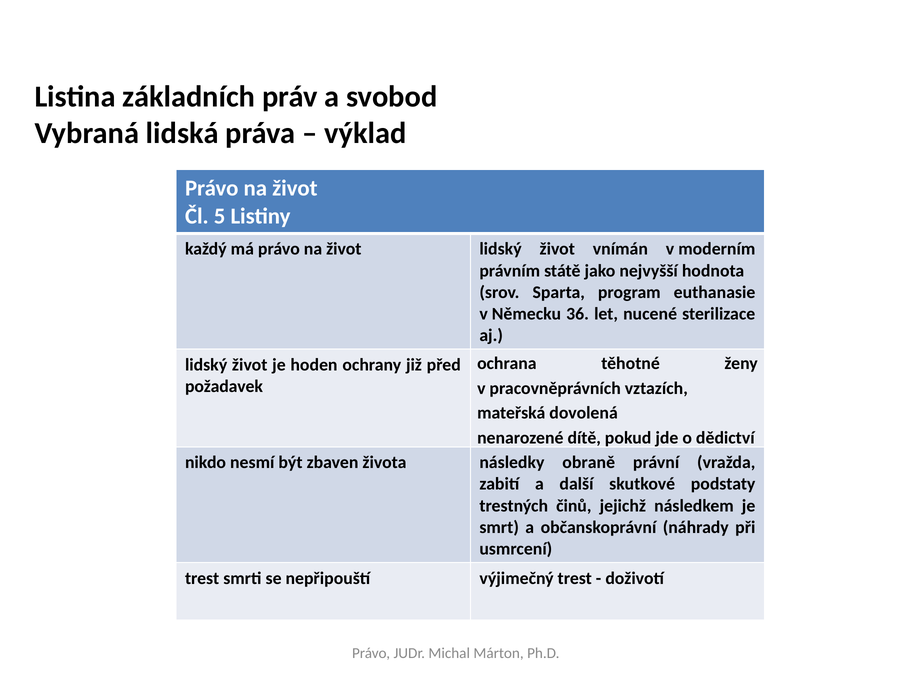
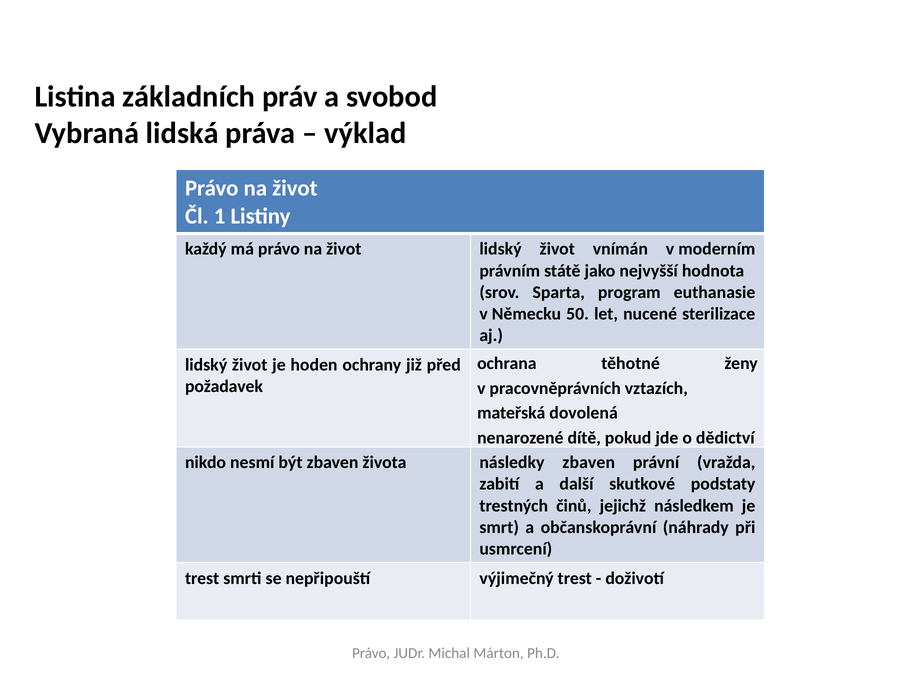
5: 5 -> 1
36: 36 -> 50
následky obraně: obraně -> zbaven
